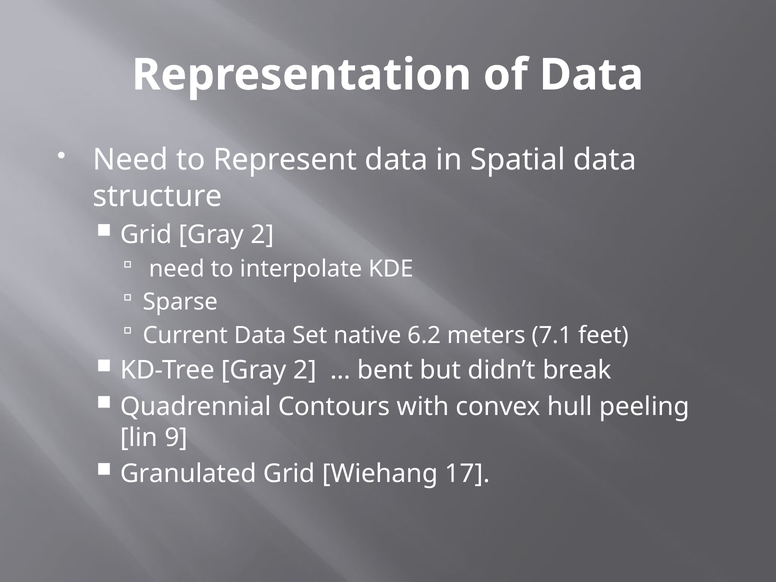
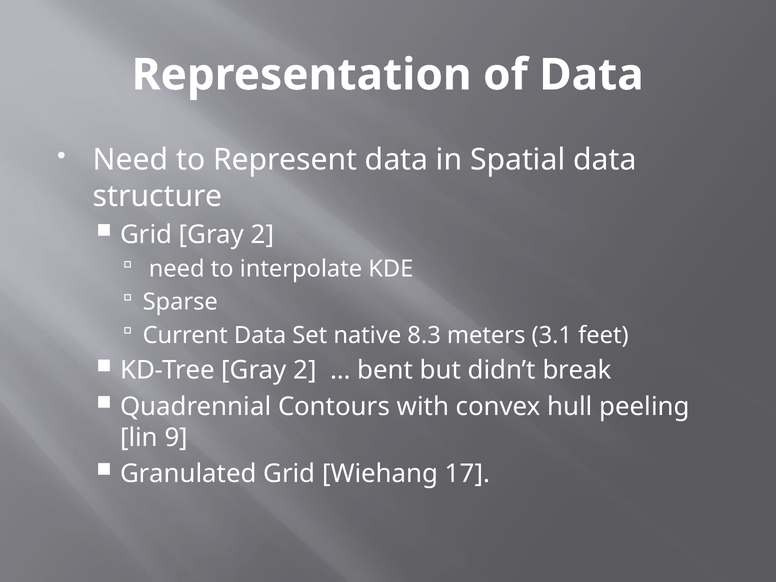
6.2: 6.2 -> 8.3
7.1: 7.1 -> 3.1
